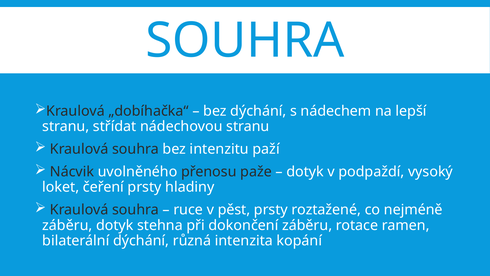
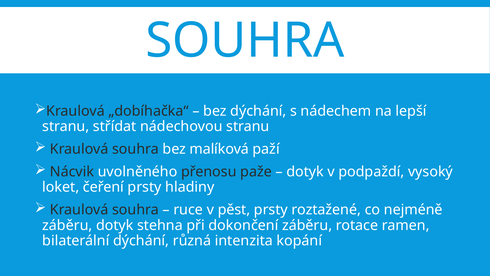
intenzitu: intenzitu -> malíková
